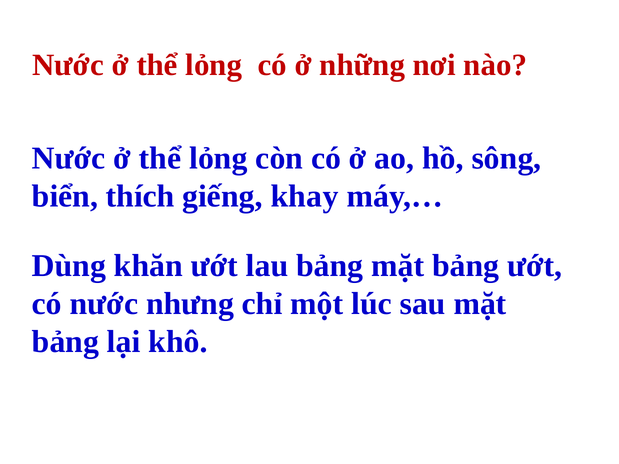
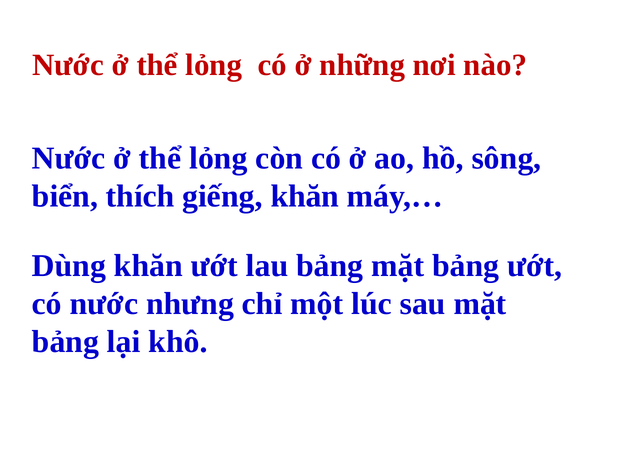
giếng khay: khay -> khăn
